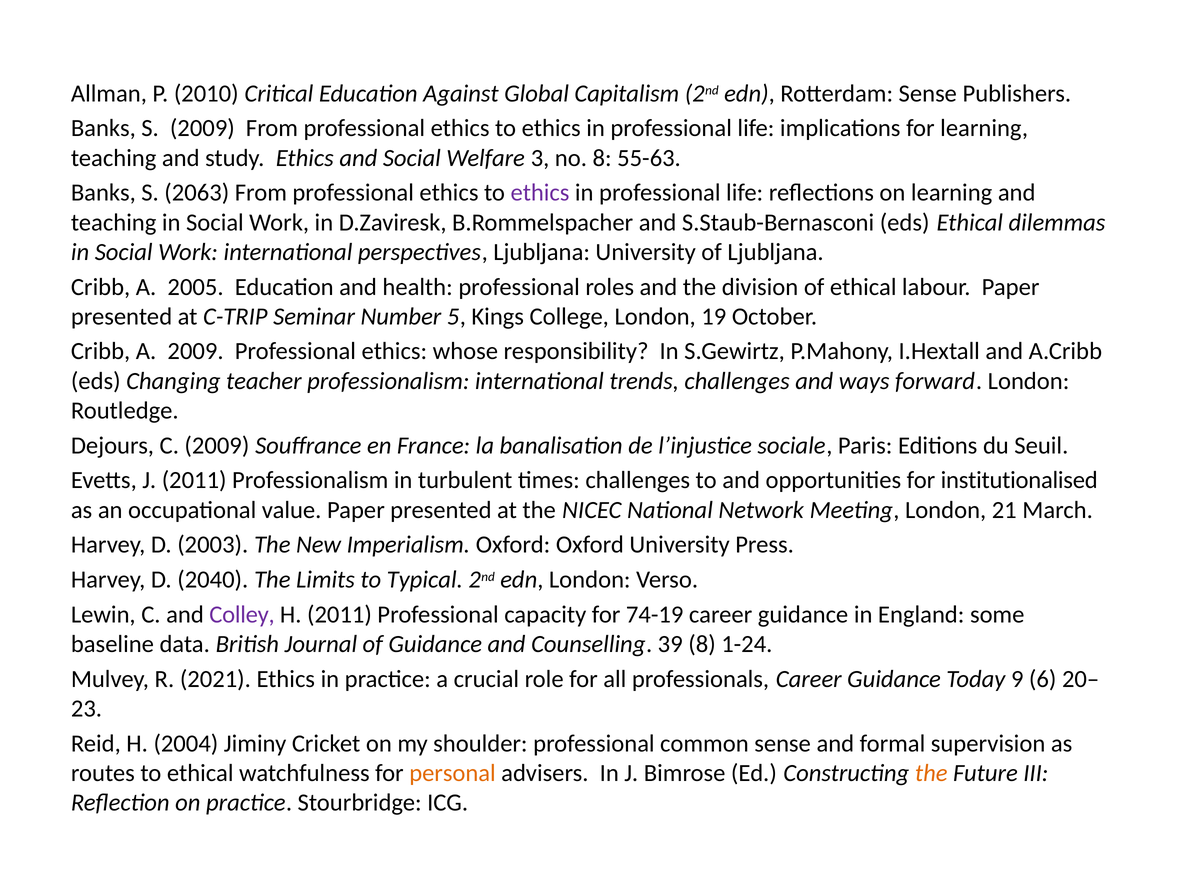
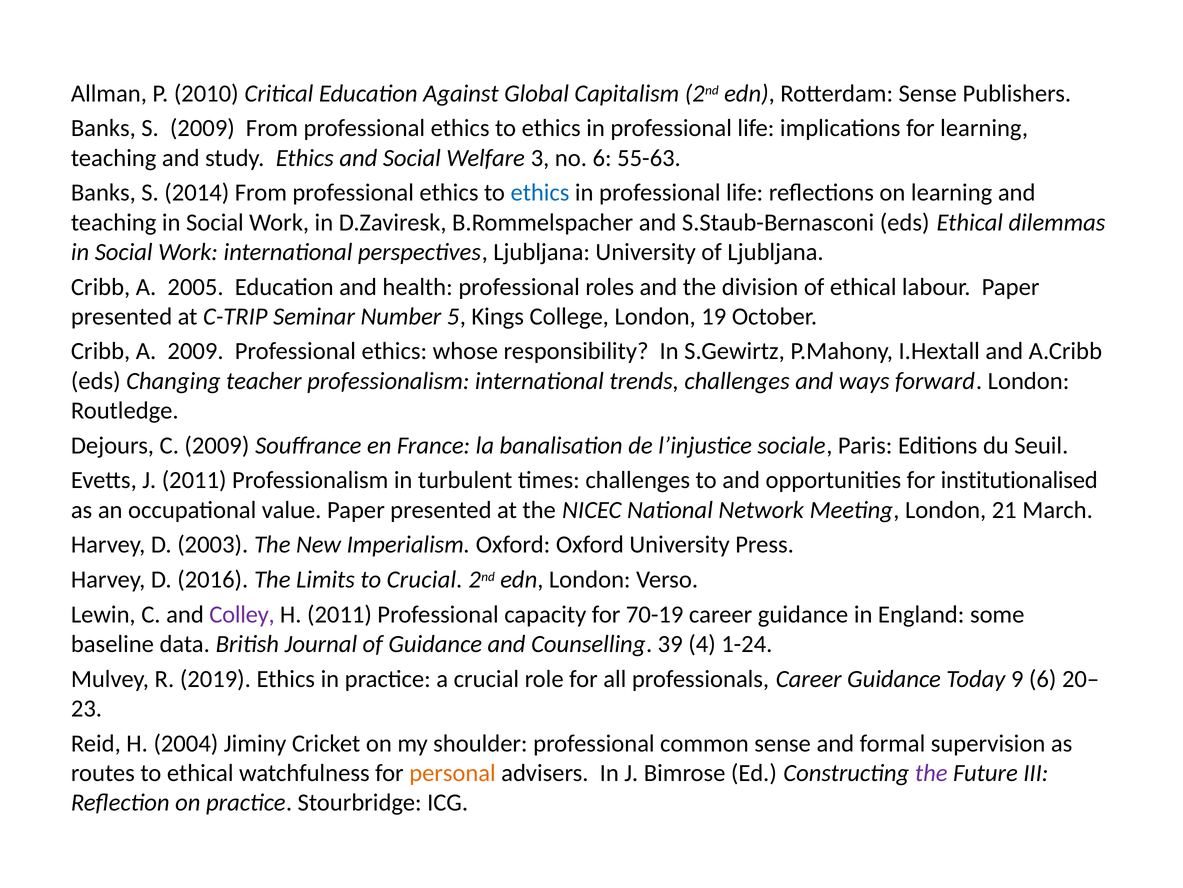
no 8: 8 -> 6
2063: 2063 -> 2014
ethics at (540, 193) colour: purple -> blue
2040: 2040 -> 2016
to Typical: Typical -> Crucial
74-19: 74-19 -> 70-19
39 8: 8 -> 4
2021: 2021 -> 2019
the at (931, 772) colour: orange -> purple
